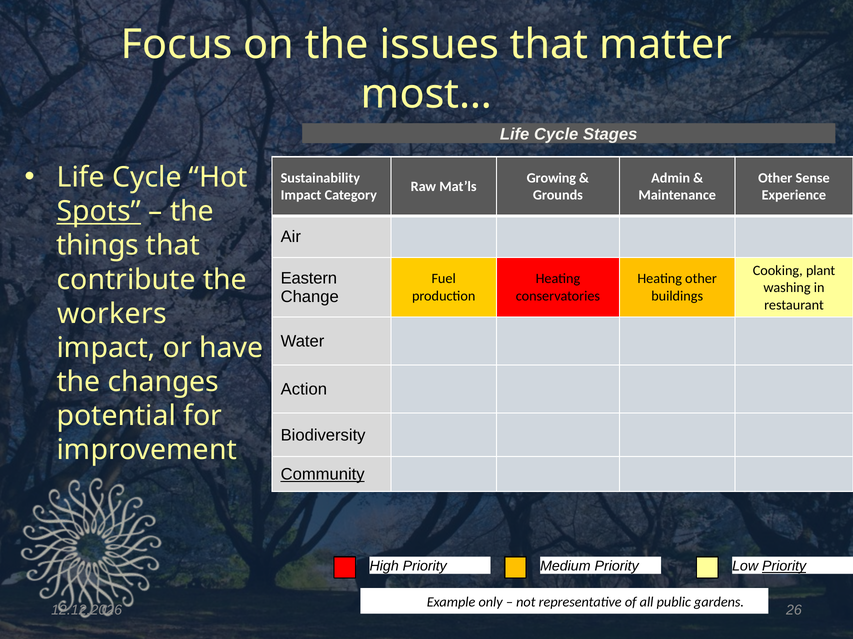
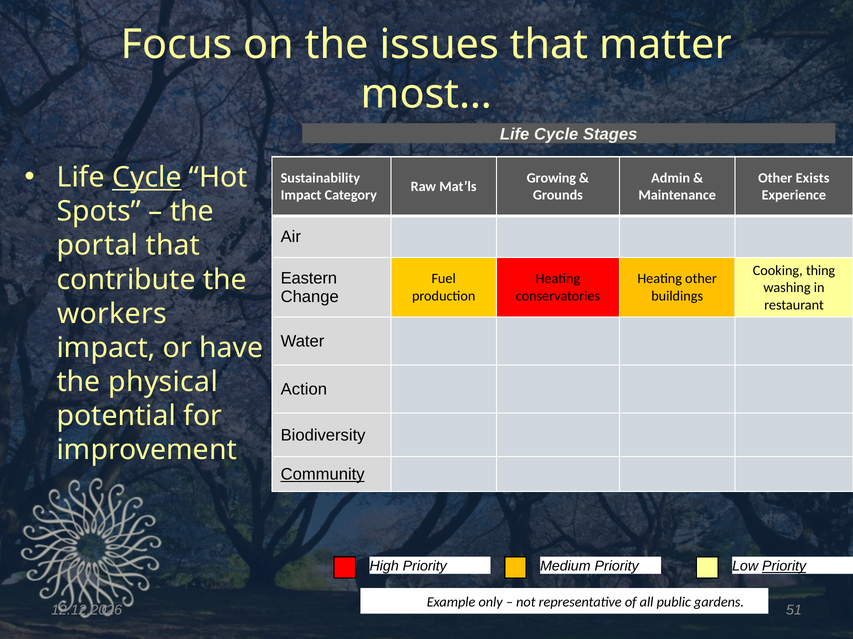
Cycle at (147, 178) underline: none -> present
Sense: Sense -> Exists
Spots underline: present -> none
things: things -> portal
plant: plant -> thing
changes: changes -> physical
26: 26 -> 51
